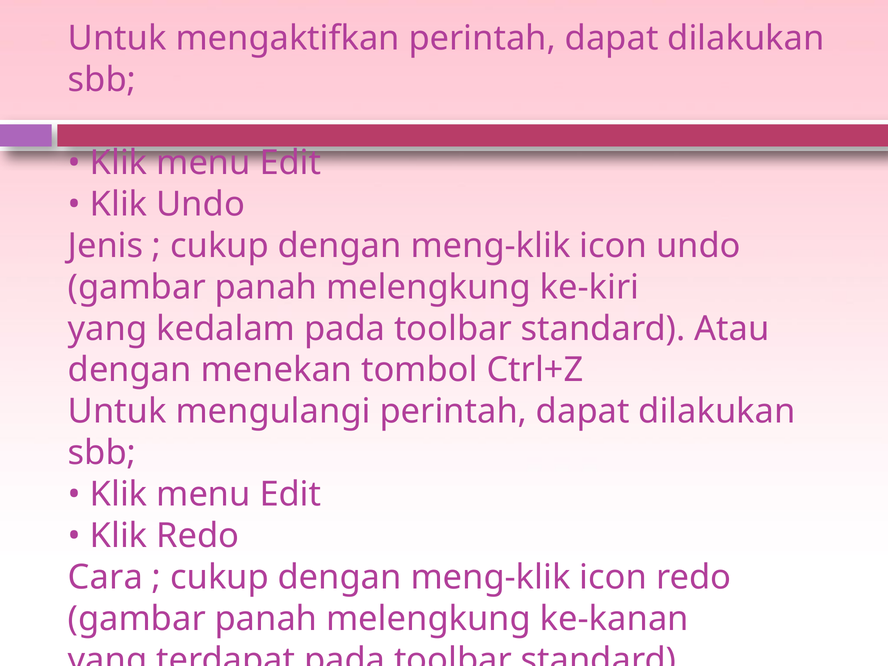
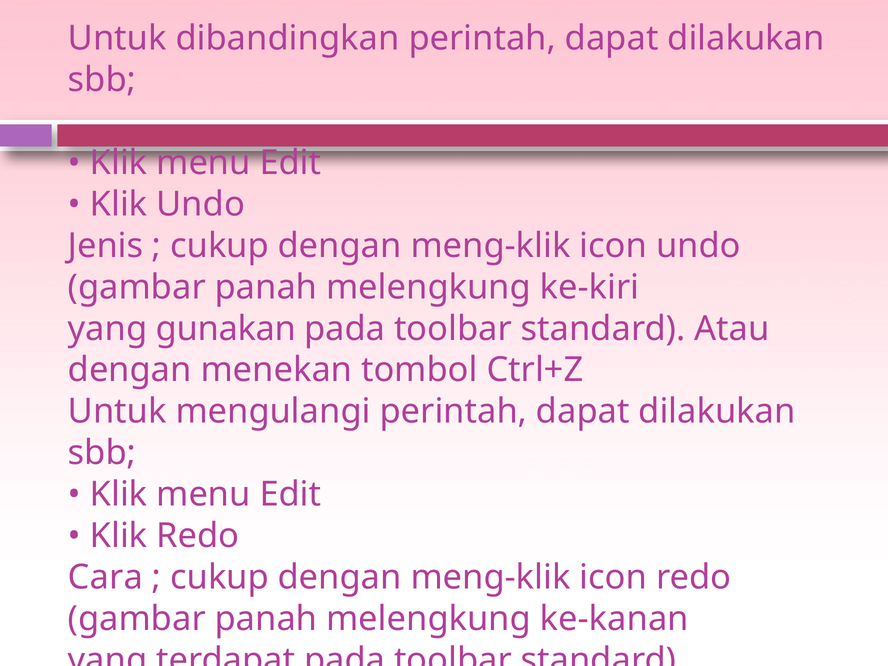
mengaktifkan: mengaktifkan -> dibandingkan
kedalam: kedalam -> gunakan
